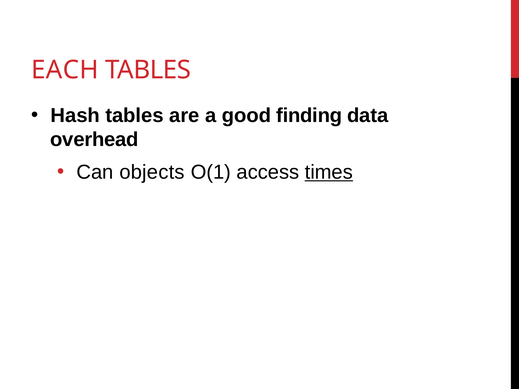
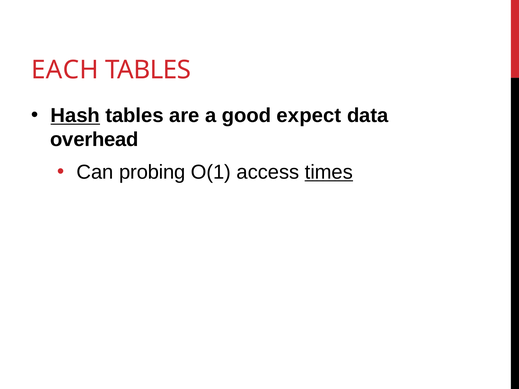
Hash underline: none -> present
finding: finding -> expect
objects: objects -> probing
